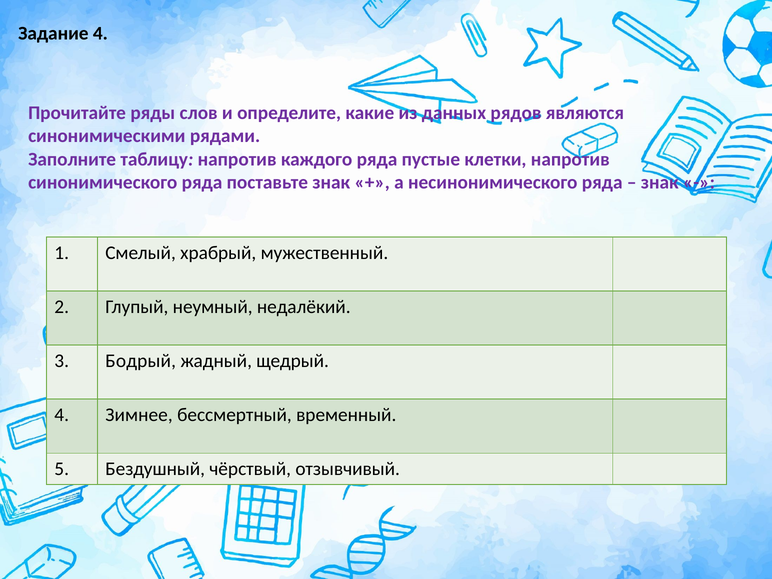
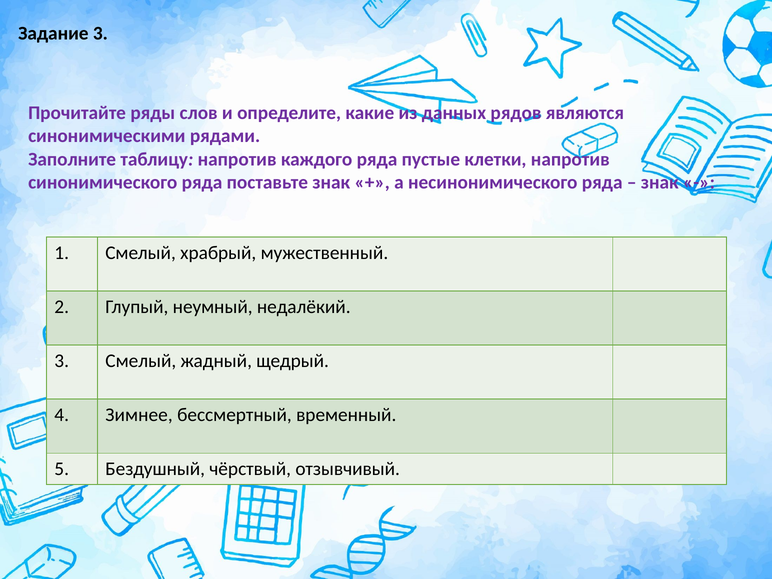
Задание 4: 4 -> 3
3 Бодрый: Бодрый -> Смелый
